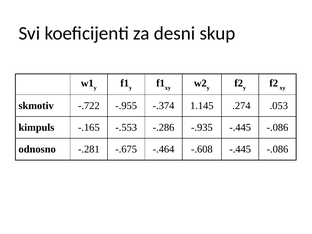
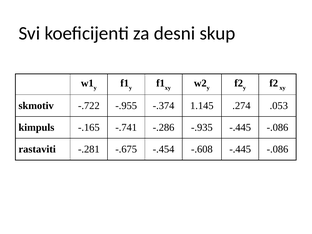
-.553: -.553 -> -.741
odnosno: odnosno -> rastaviti
-.464: -.464 -> -.454
